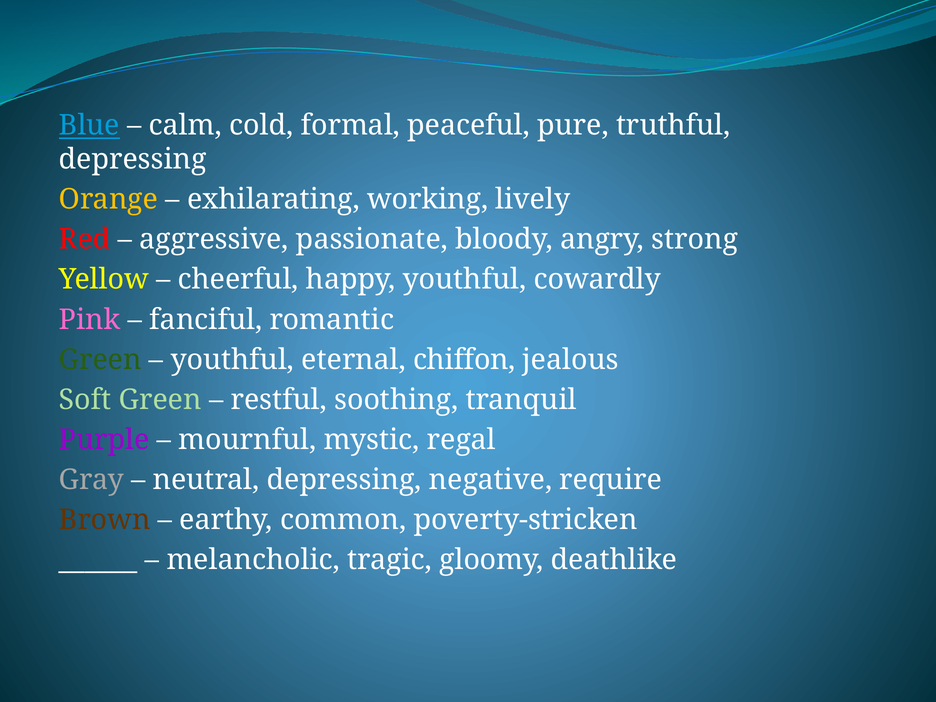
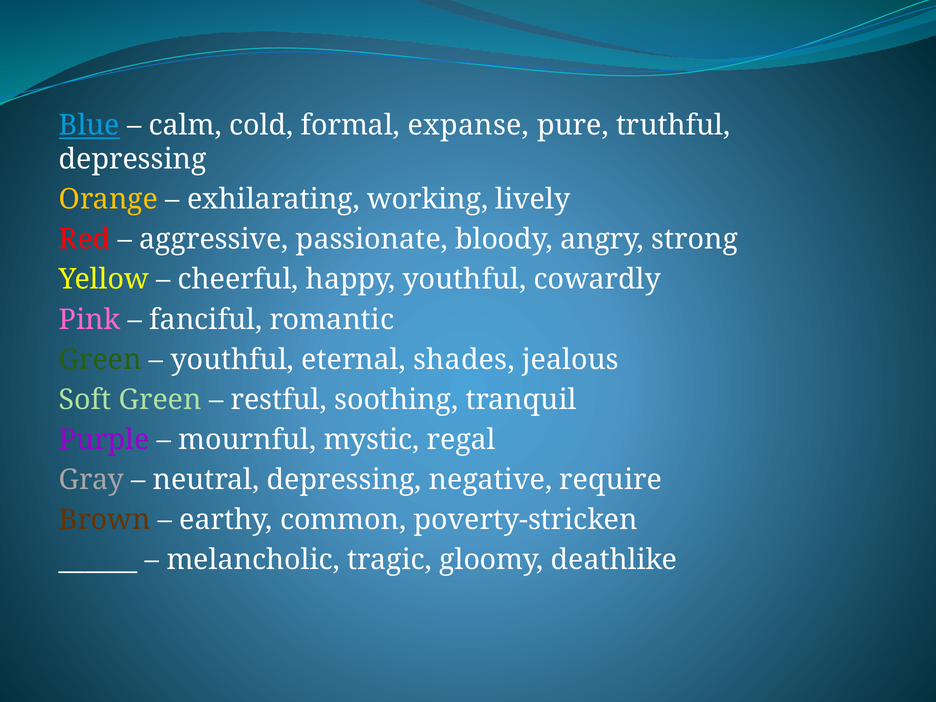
peaceful: peaceful -> expanse
chiffon: chiffon -> shades
